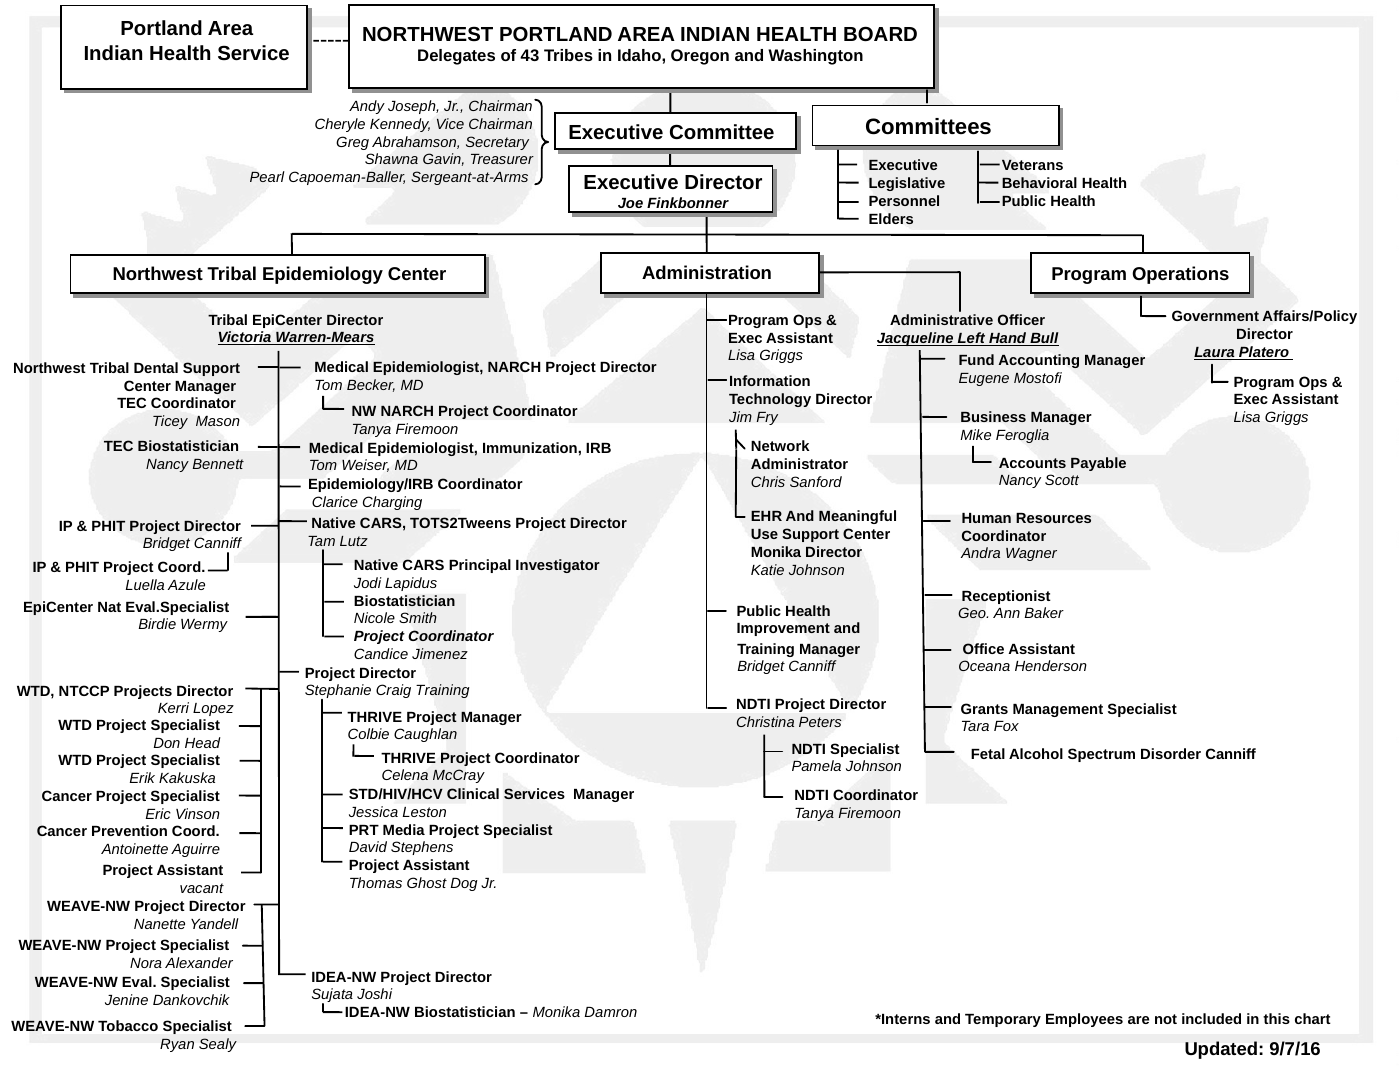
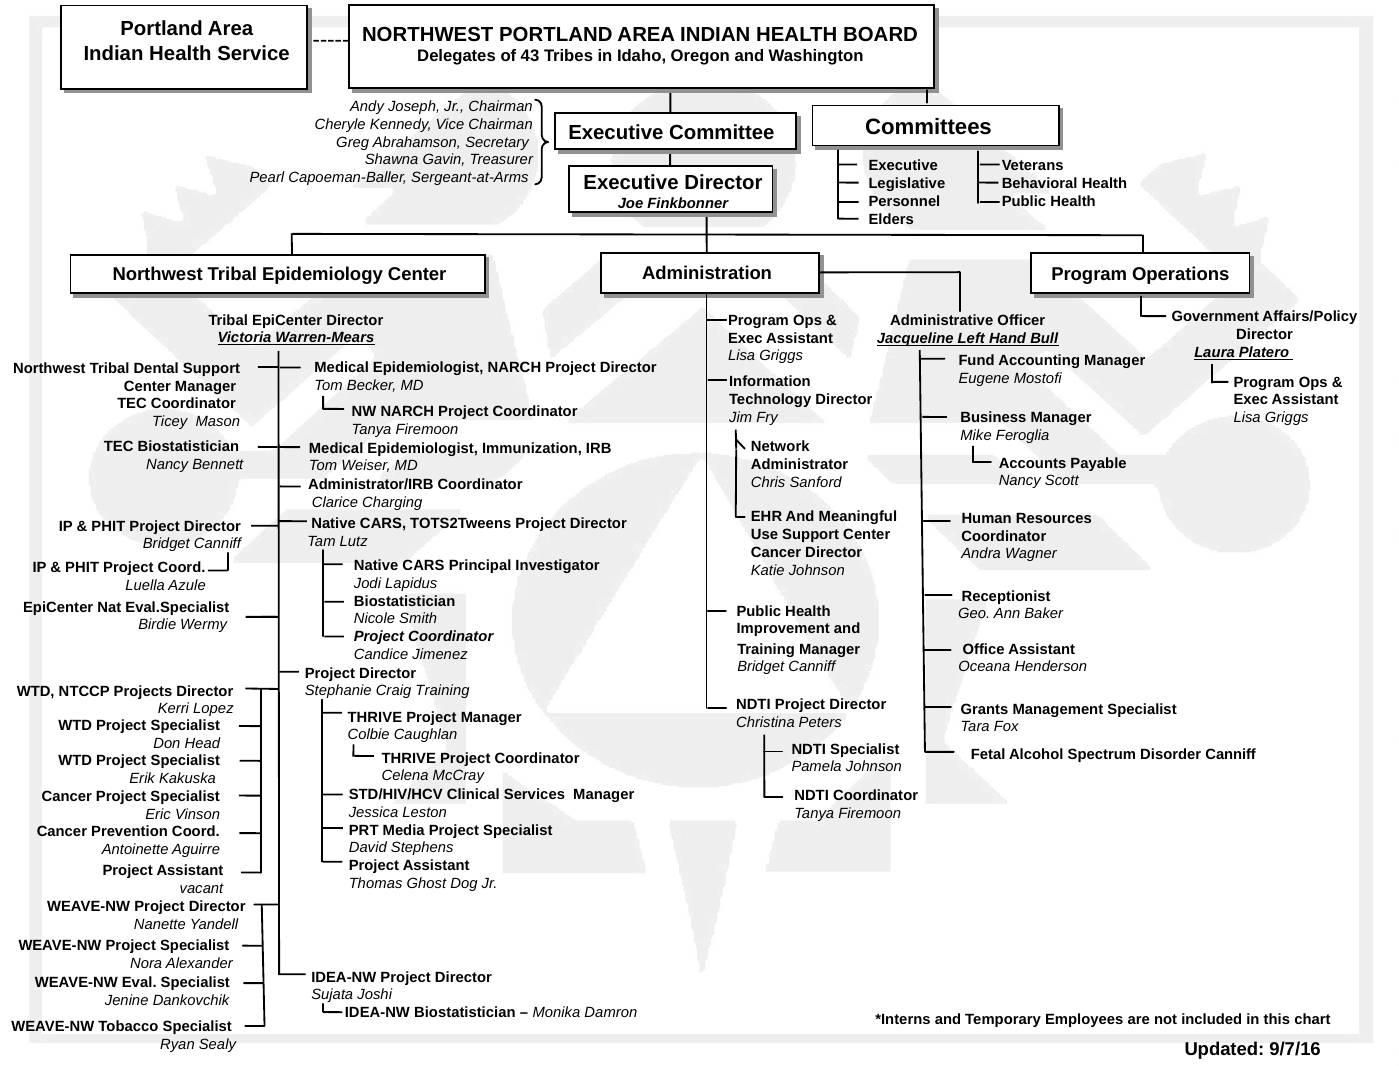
Epidemiology/IRB: Epidemiology/IRB -> Administrator/IRB
Monika at (776, 552): Monika -> Cancer
